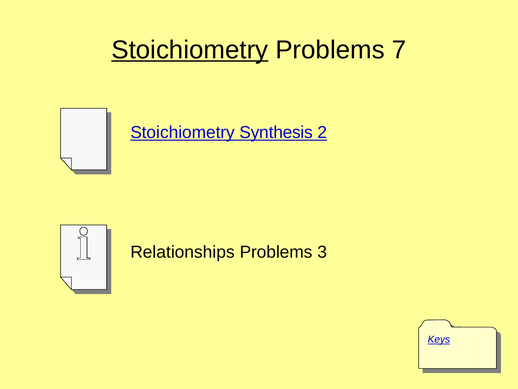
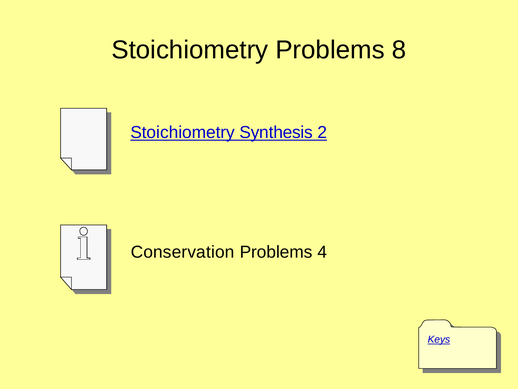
Stoichiometry at (190, 50) underline: present -> none
7: 7 -> 8
Relationships: Relationships -> Conservation
3: 3 -> 4
